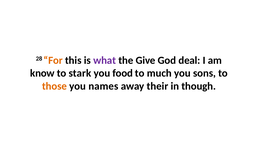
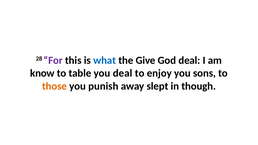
For colour: orange -> purple
what colour: purple -> blue
stark: stark -> table
you food: food -> deal
much: much -> enjoy
names: names -> punish
their: their -> slept
